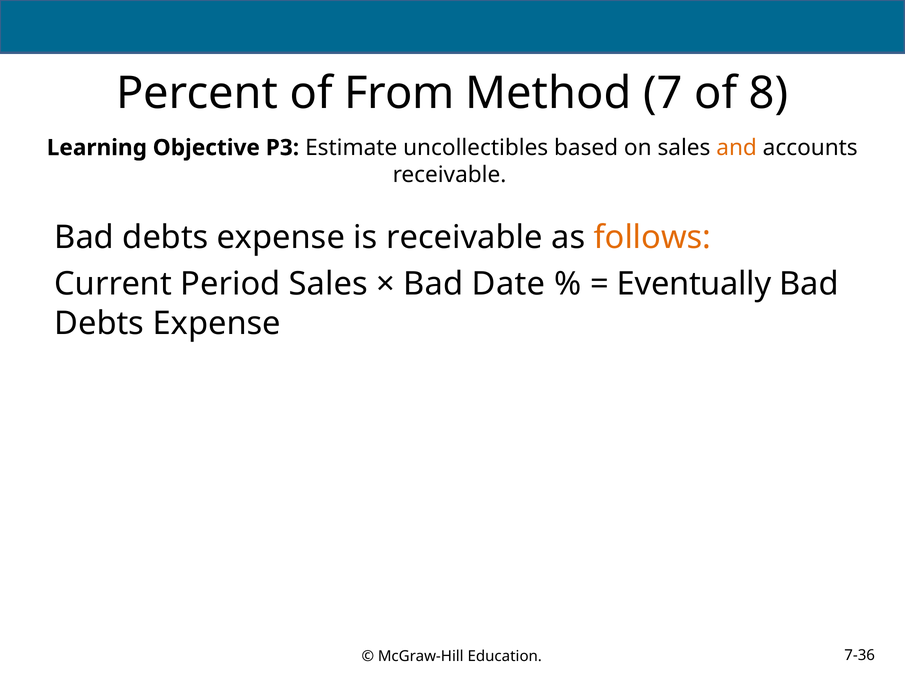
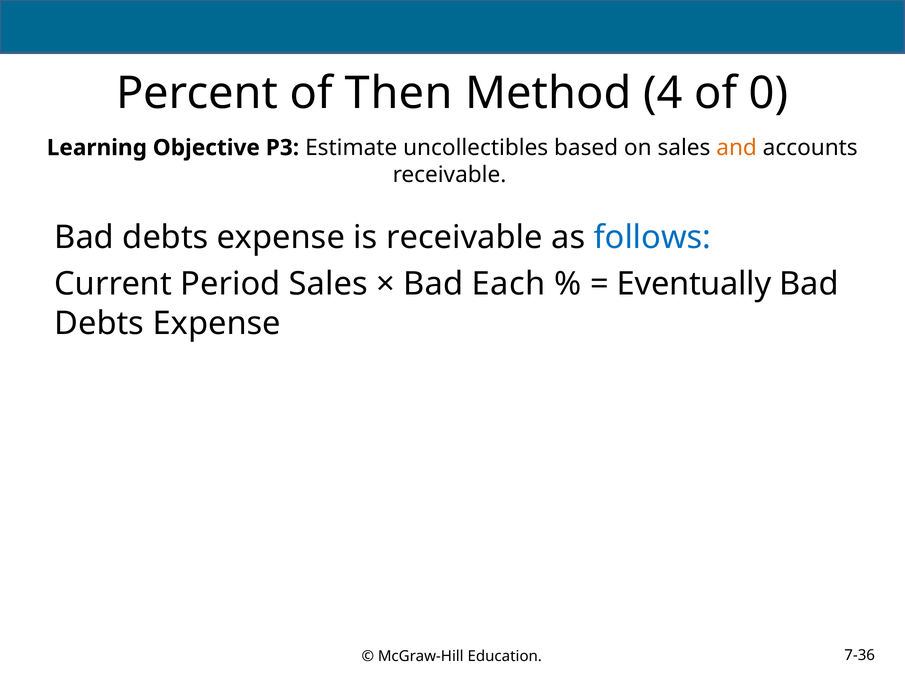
From: From -> Then
7: 7 -> 4
8: 8 -> 0
follows colour: orange -> blue
Date: Date -> Each
